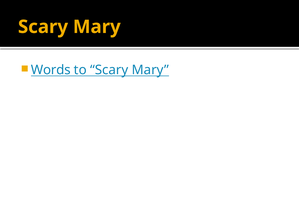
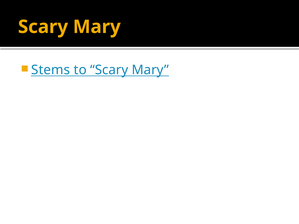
Words: Words -> Stems
